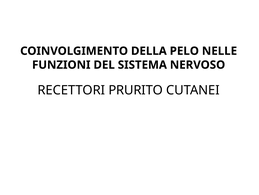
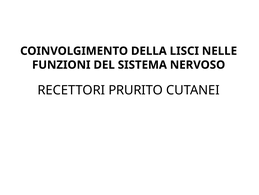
PELO: PELO -> LISCI
